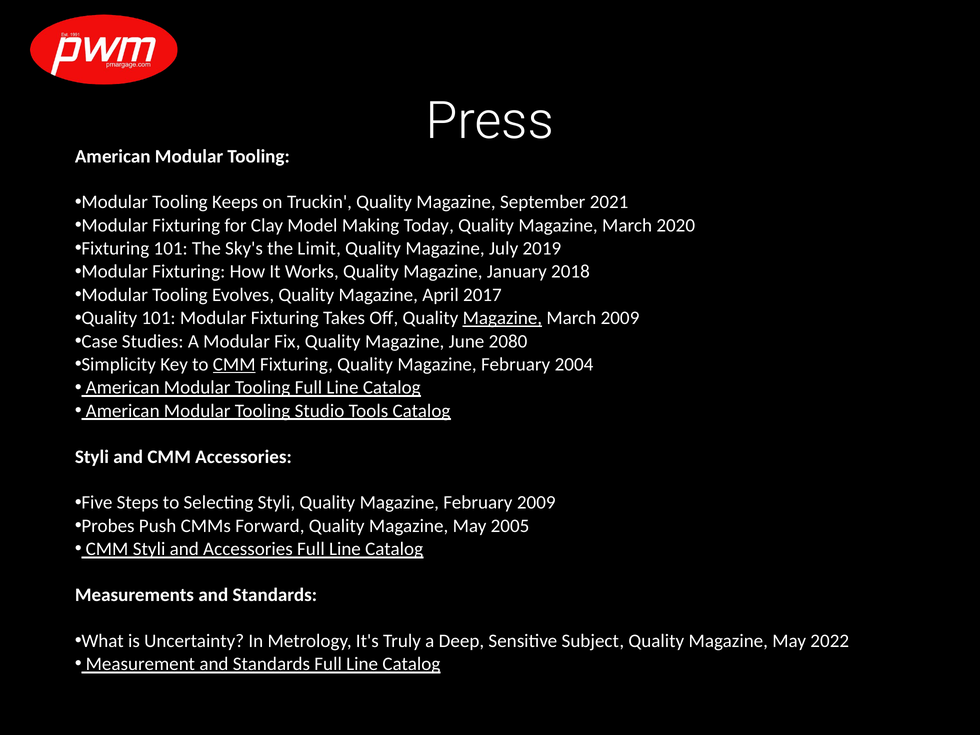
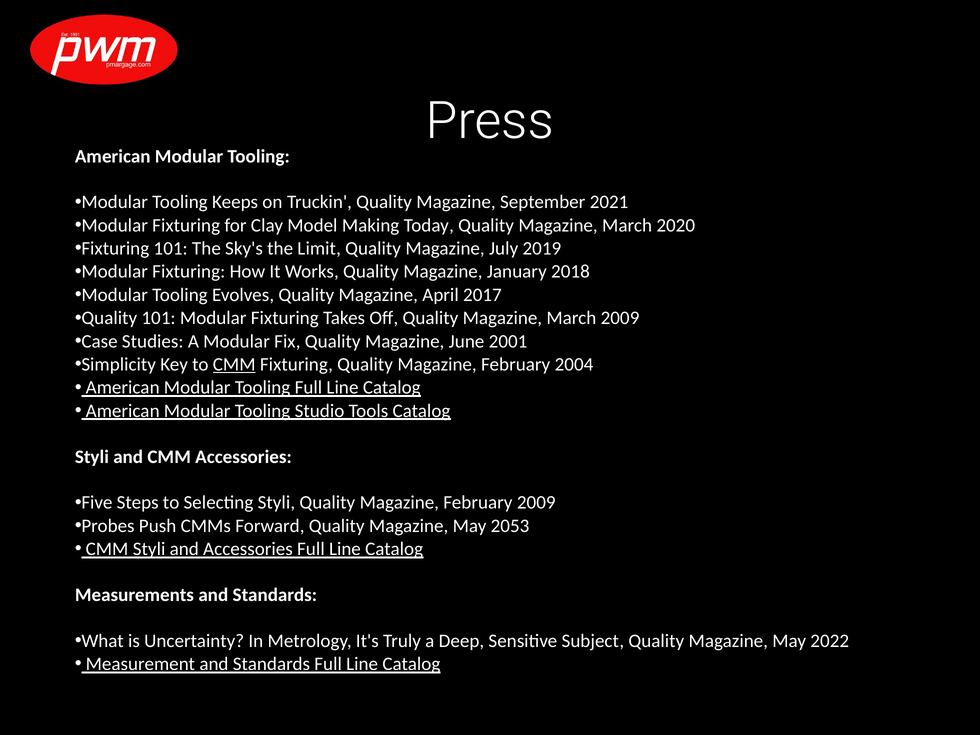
Magazine at (502, 318) underline: present -> none
2080: 2080 -> 2001
2005: 2005 -> 2053
